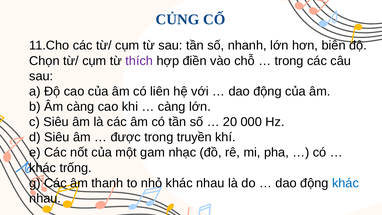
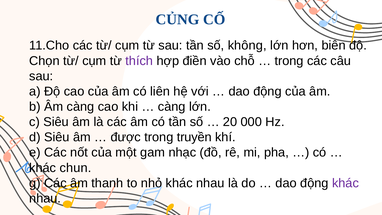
nhanh: nhanh -> không
trống: trống -> chun
khác at (345, 183) colour: blue -> purple
